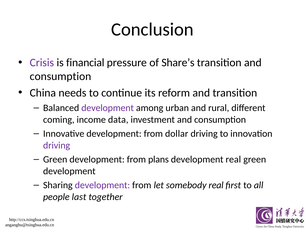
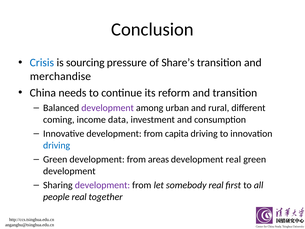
Crisis colour: purple -> blue
financial: financial -> sourcing
consumption at (60, 76): consumption -> merchandise
dollar: dollar -> capita
driving at (57, 145) colour: purple -> blue
plans: plans -> areas
people last: last -> real
